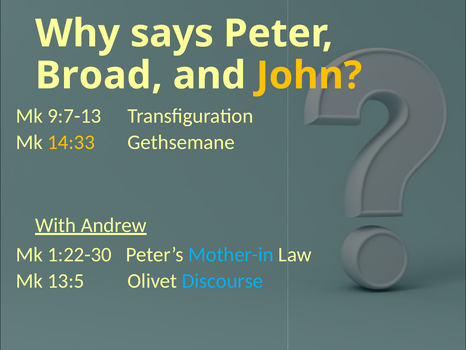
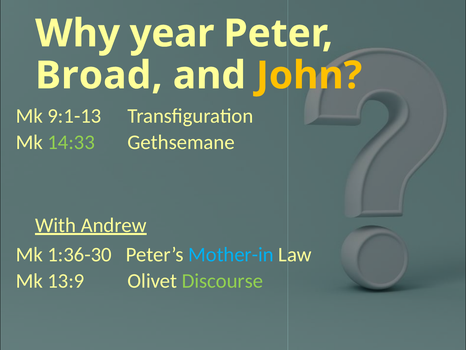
says: says -> year
9:7-13: 9:7-13 -> 9:1-13
14:33 colour: yellow -> light green
1:22-30: 1:22-30 -> 1:36-30
13:5: 13:5 -> 13:9
Discourse colour: light blue -> light green
